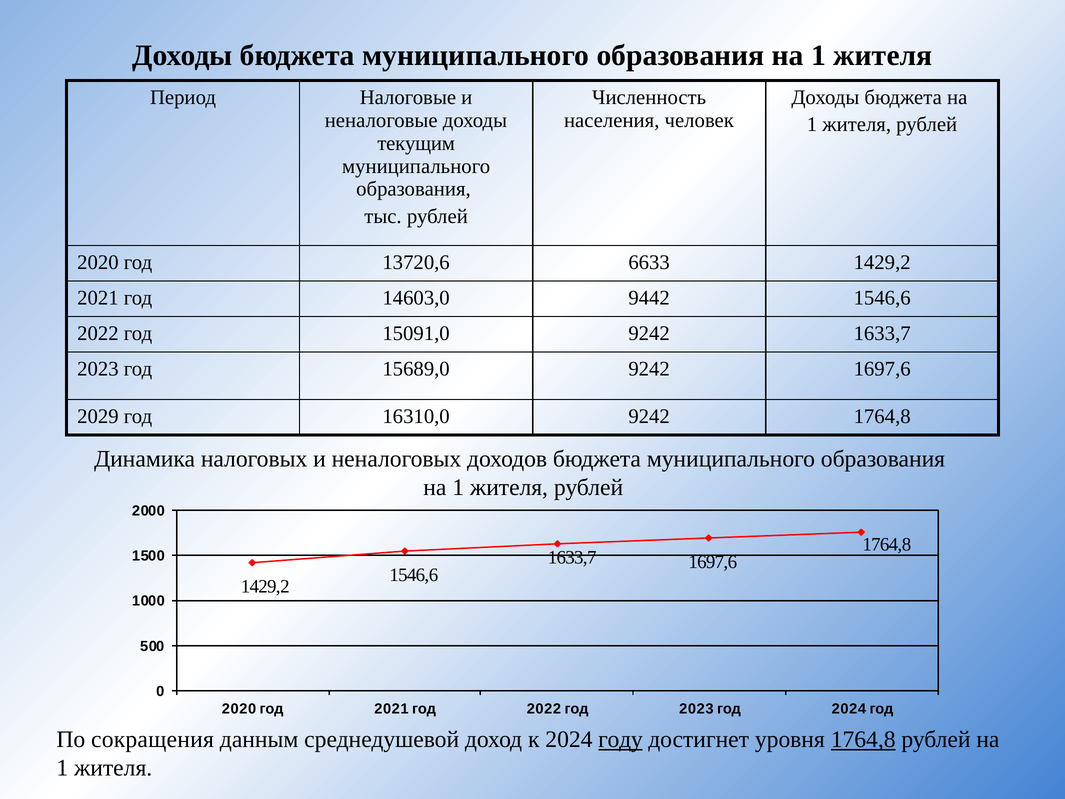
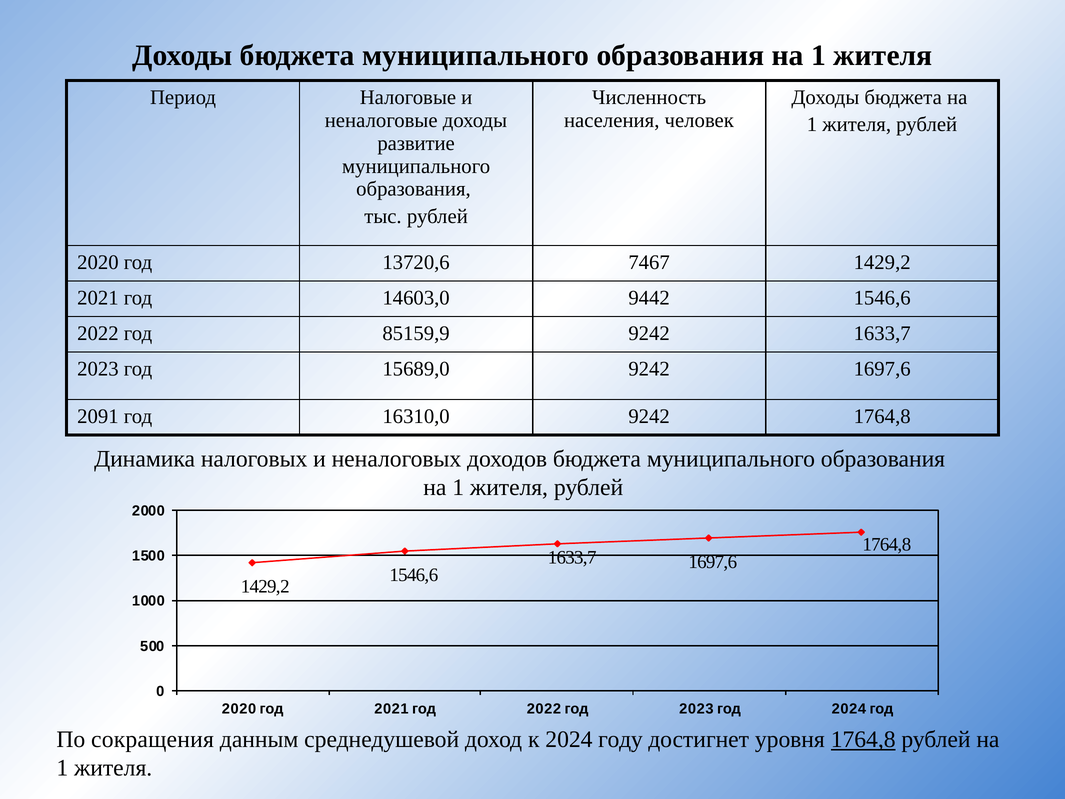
текущим: текущим -> развитие
6633: 6633 -> 7467
15091,0: 15091,0 -> 85159,9
2029: 2029 -> 2091
году underline: present -> none
